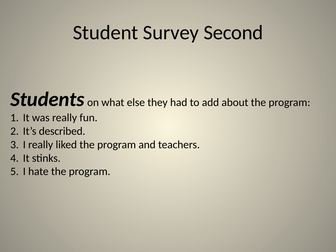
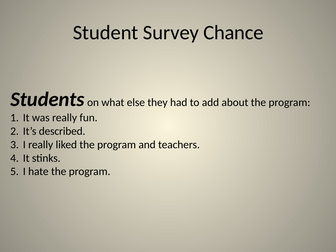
Second: Second -> Chance
